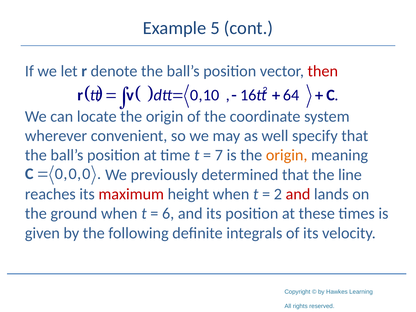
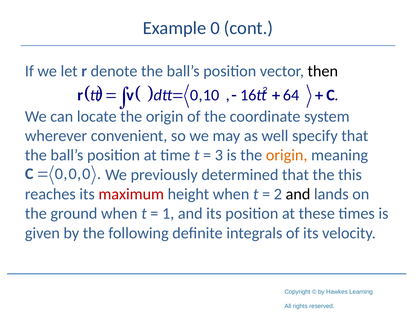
5: 5 -> 0
then colour: red -> black
7: 7 -> 3
line: line -> this
and at (298, 194) colour: red -> black
6: 6 -> 1
